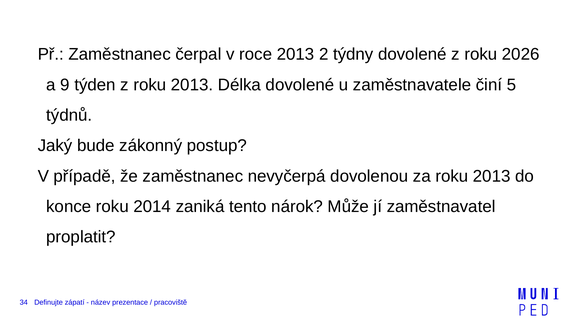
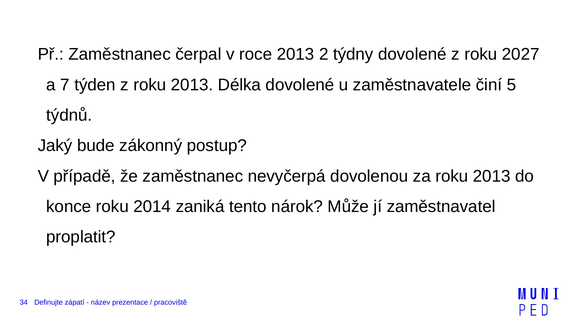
2026: 2026 -> 2027
9: 9 -> 7
